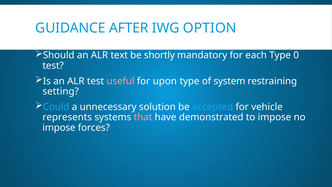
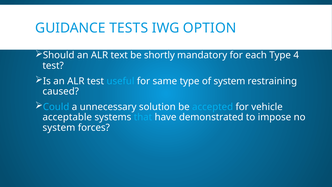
AFTER: AFTER -> TESTS
0: 0 -> 4
useful colour: pink -> light blue
upon: upon -> same
setting: setting -> caused
represents: represents -> acceptable
that colour: pink -> light blue
impose at (59, 128): impose -> system
